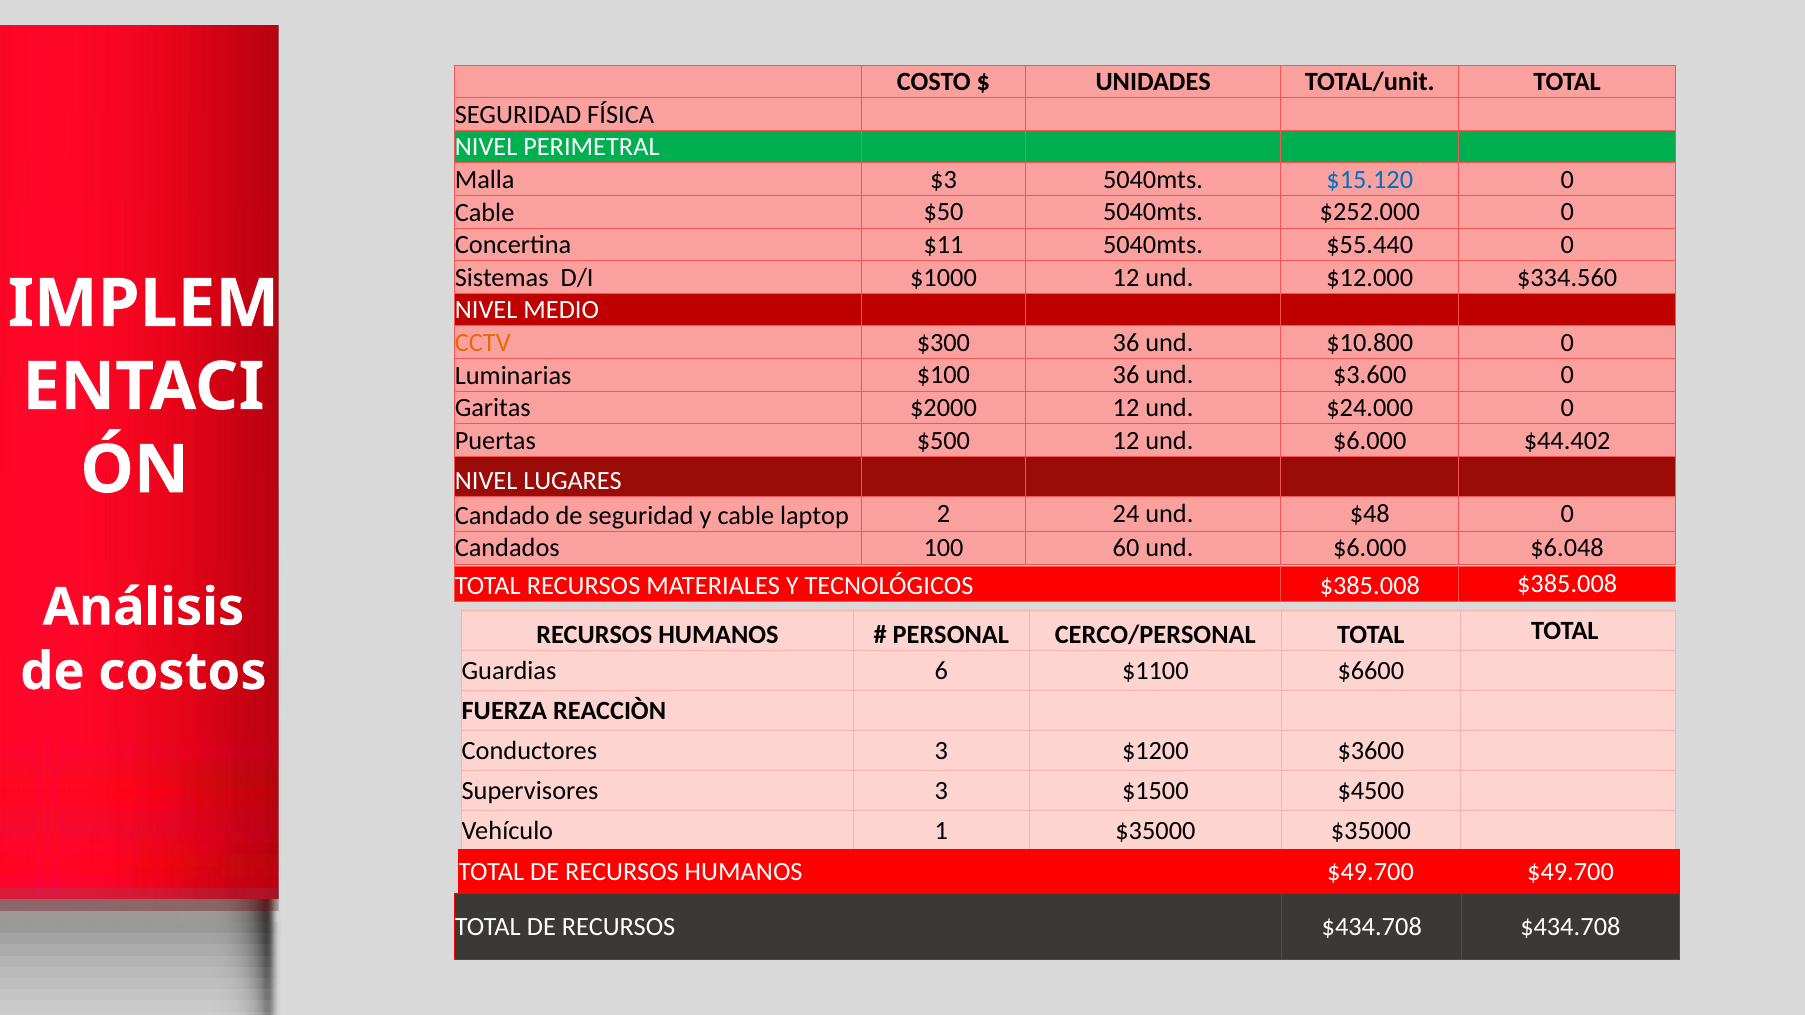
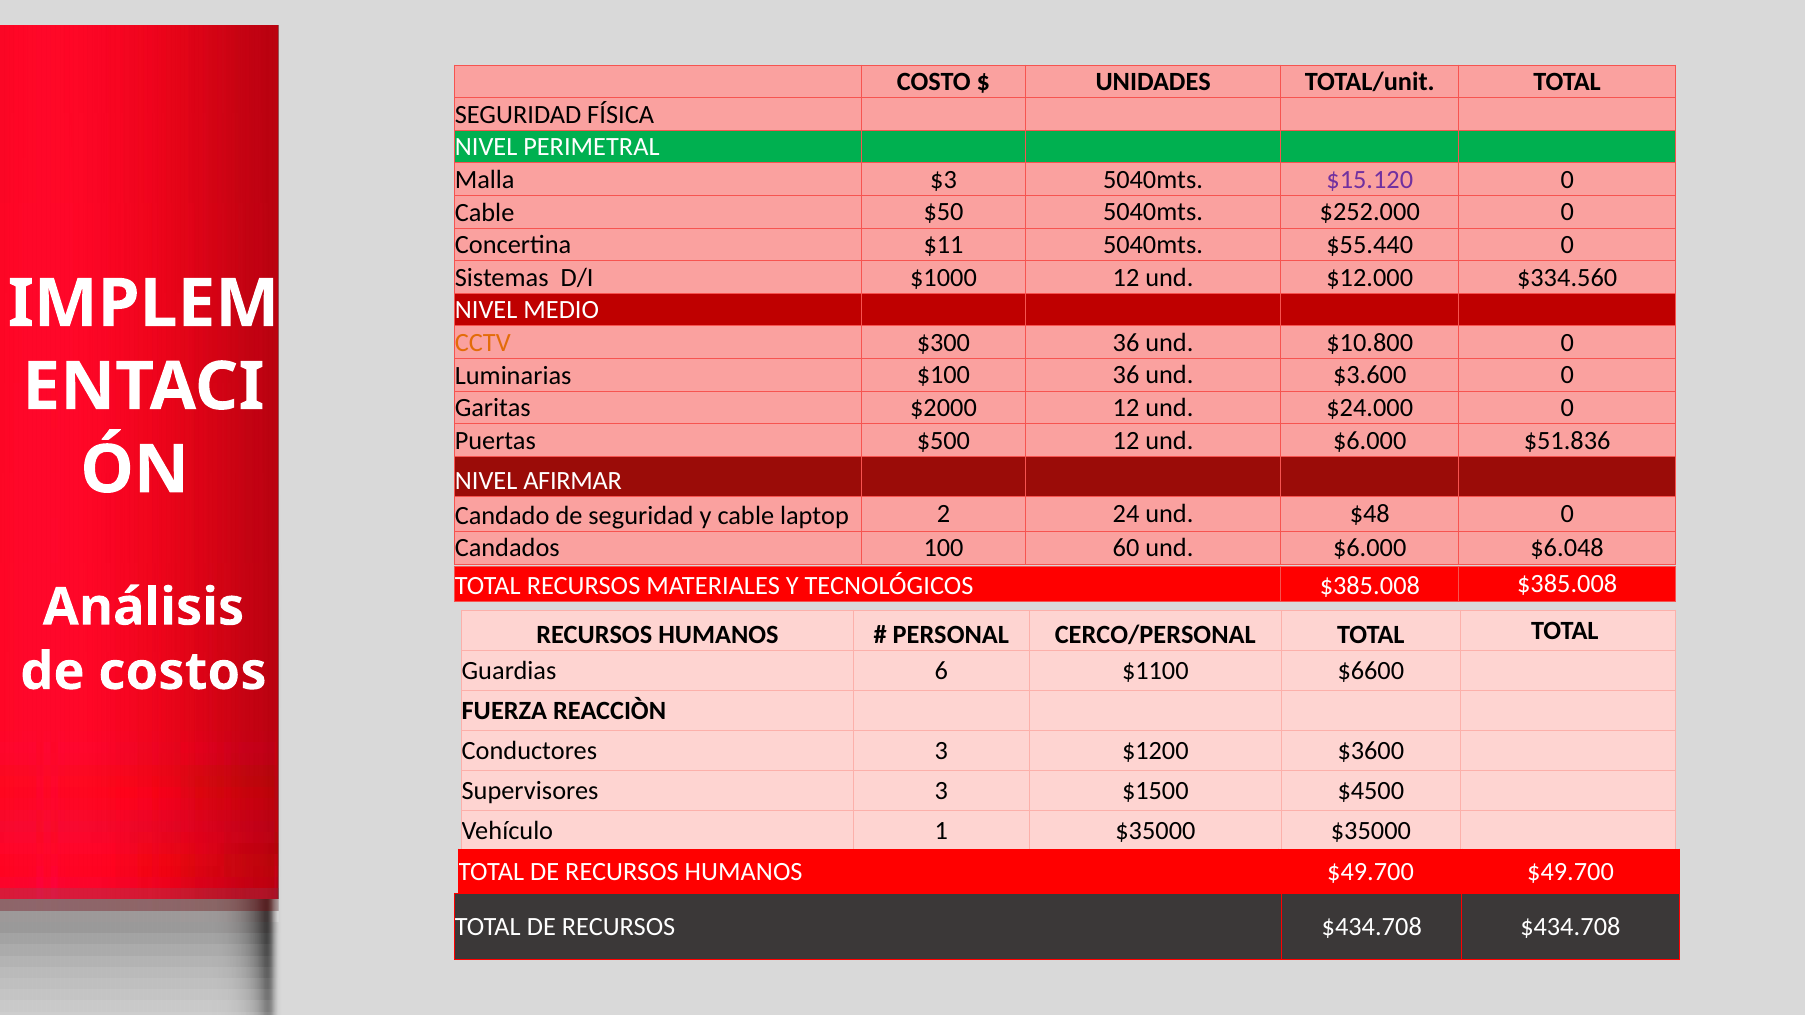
$15.120 colour: blue -> purple
$44.402: $44.402 -> $51.836
LUGARES: LUGARES -> AFIRMAR
